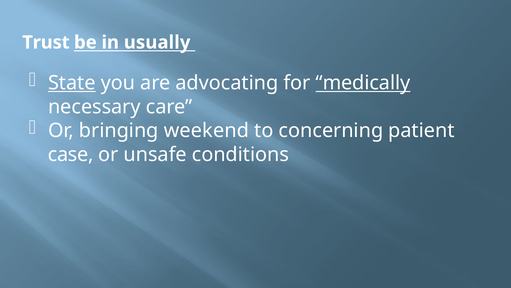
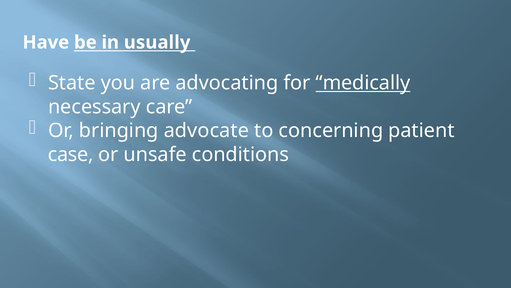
Trust: Trust -> Have
State underline: present -> none
weekend: weekend -> advocate
